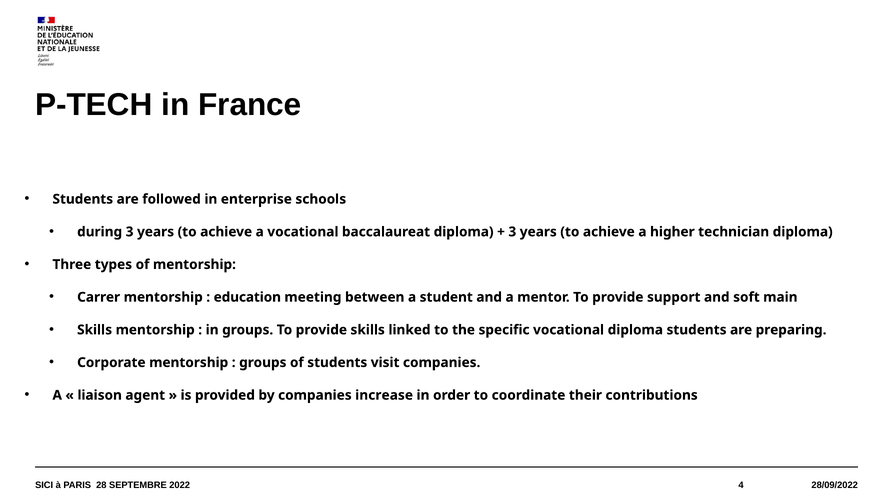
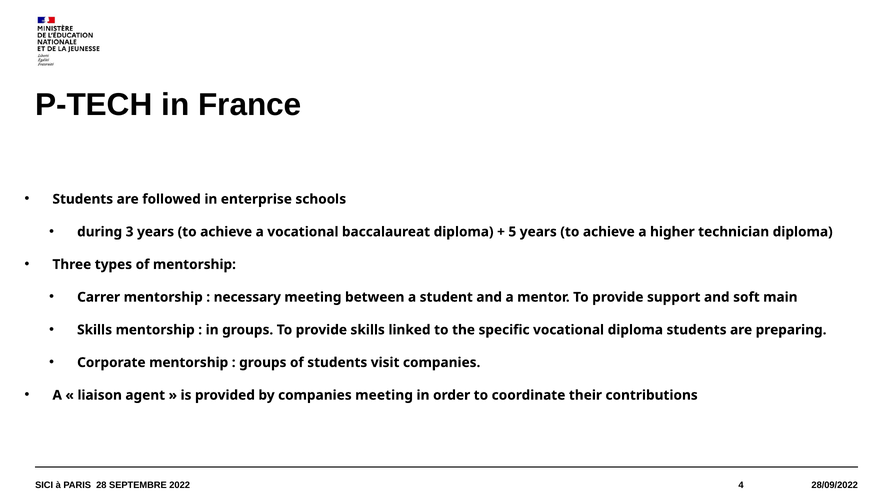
3 at (512, 232): 3 -> 5
education: education -> necessary
companies increase: increase -> meeting
